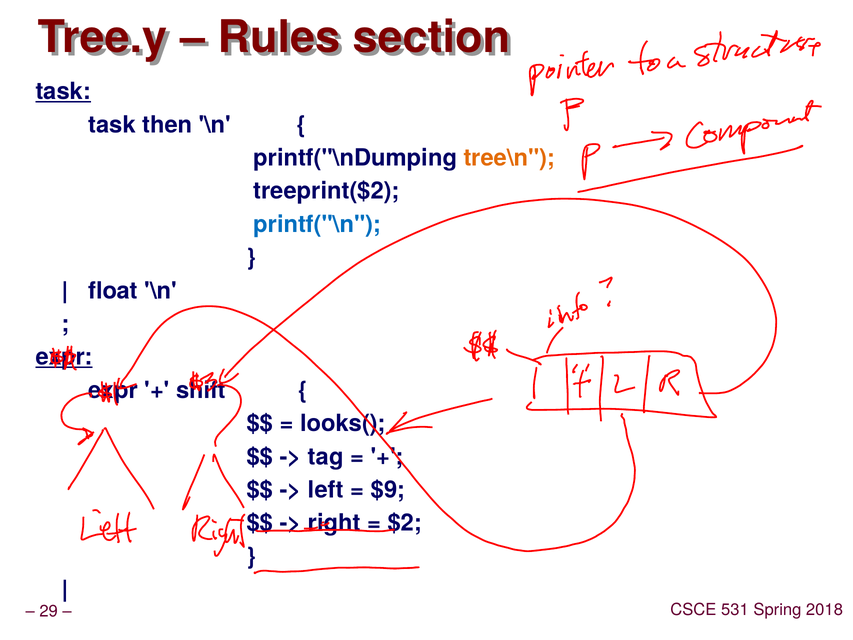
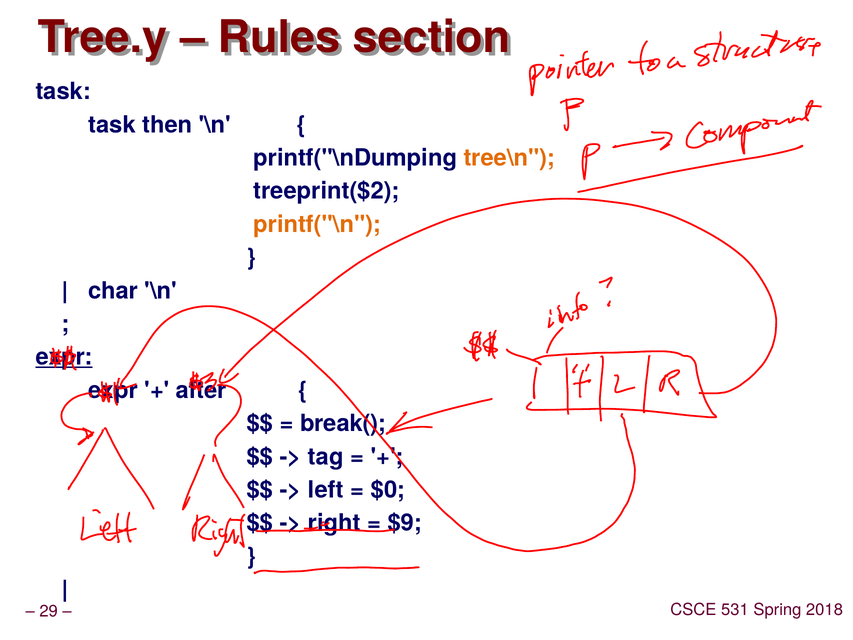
task at (63, 92) underline: present -> none
printf("\n colour: blue -> orange
float: float -> char
shift: shift -> after
looks(: looks( -> break(
$9: $9 -> $0
$2: $2 -> $9
